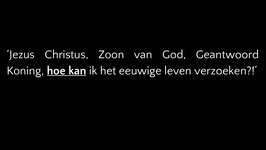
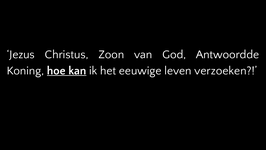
Geantwoord: Geantwoord -> Antwoordde
